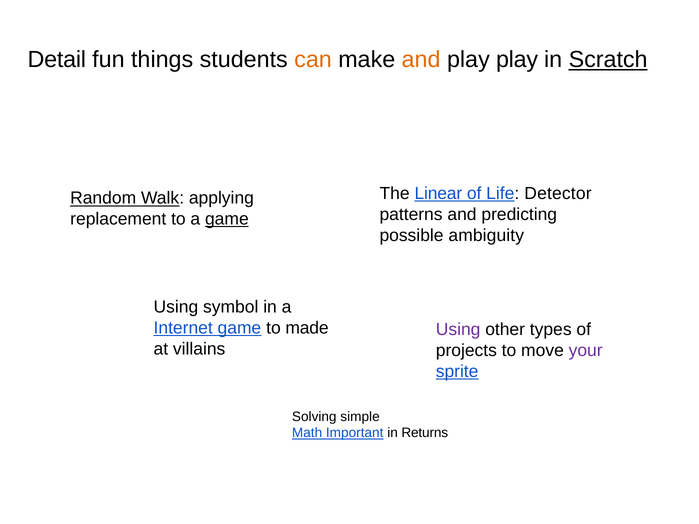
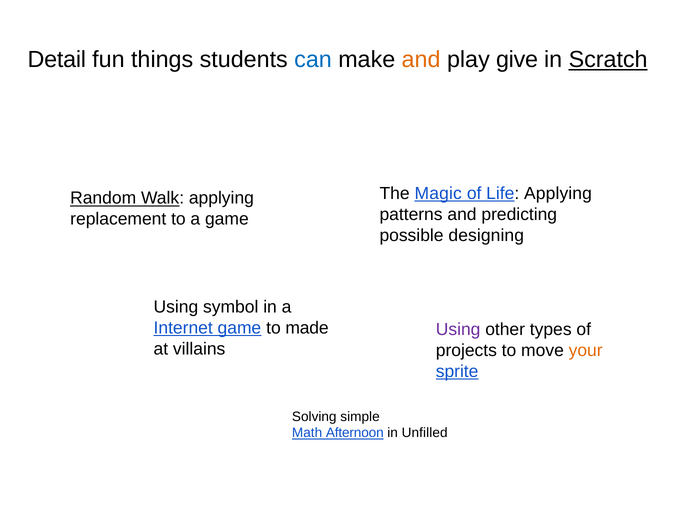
can colour: orange -> blue
play play: play -> give
Linear: Linear -> Magic
Life Detector: Detector -> Applying
game at (227, 219) underline: present -> none
ambiguity: ambiguity -> designing
your colour: purple -> orange
Important: Important -> Afternoon
Returns: Returns -> Unfilled
